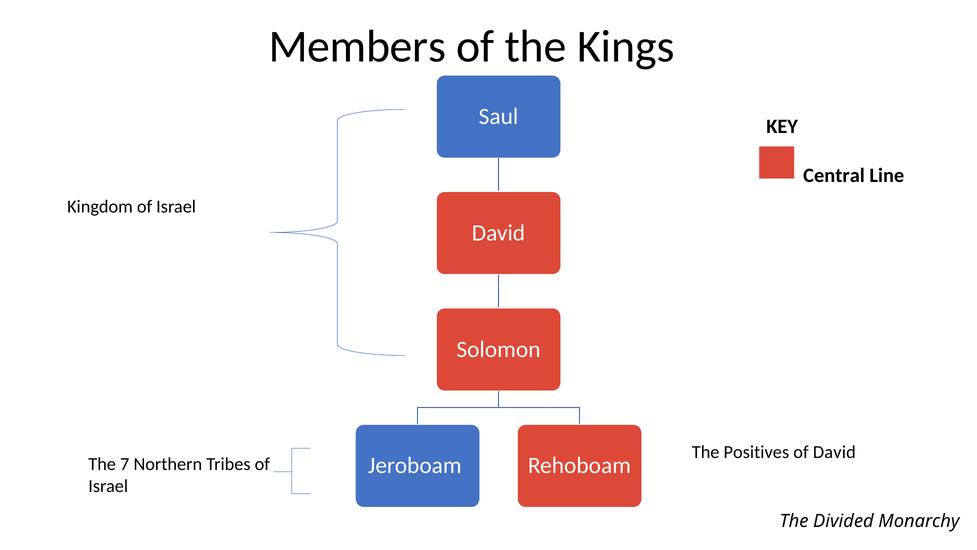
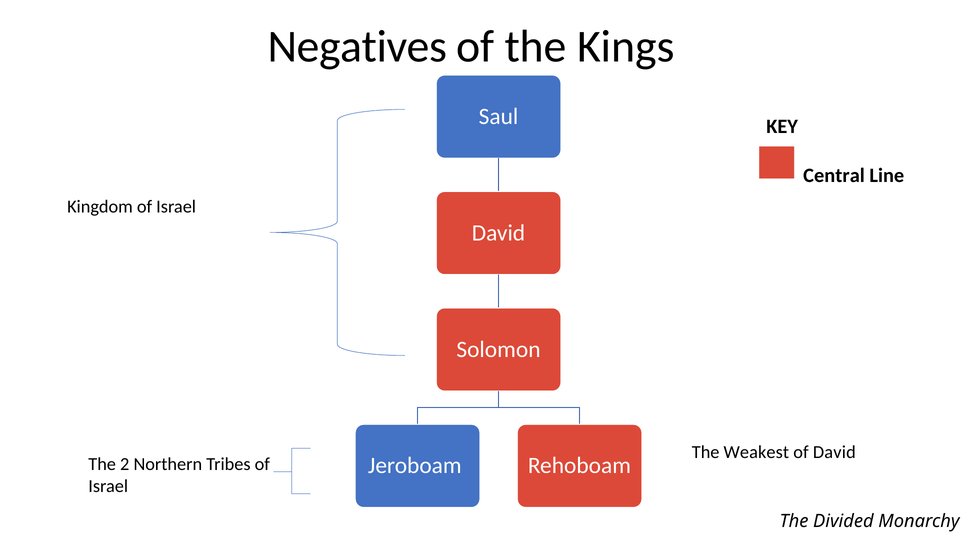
Members: Members -> Negatives
Positives: Positives -> Weakest
7: 7 -> 2
